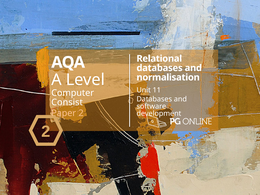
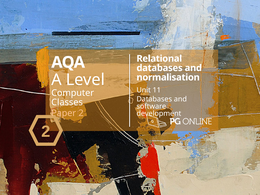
Consist: Consist -> Classes
